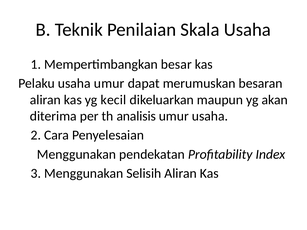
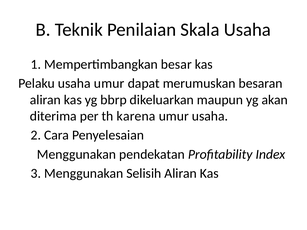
kecil: kecil -> bbrp
analisis: analisis -> karena
